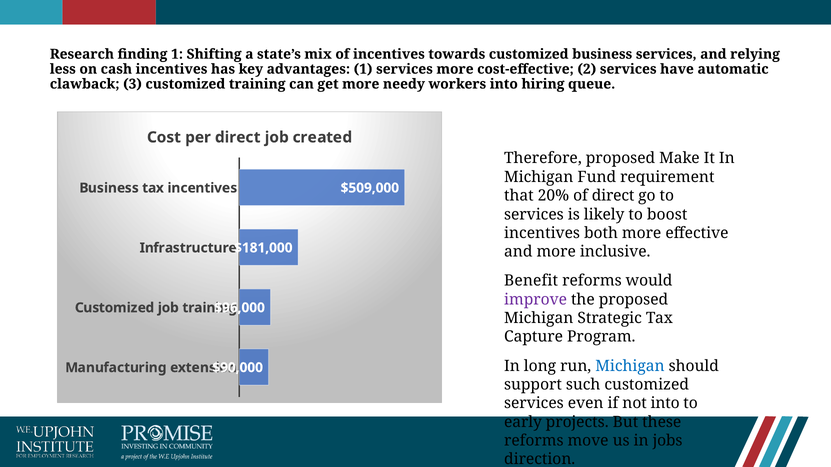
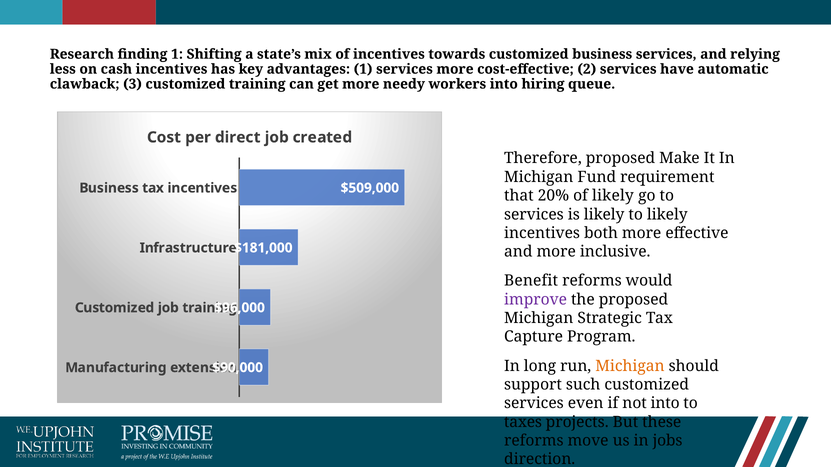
of direct: direct -> likely
to boost: boost -> likely
Michigan at (630, 366) colour: blue -> orange
early: early -> taxes
